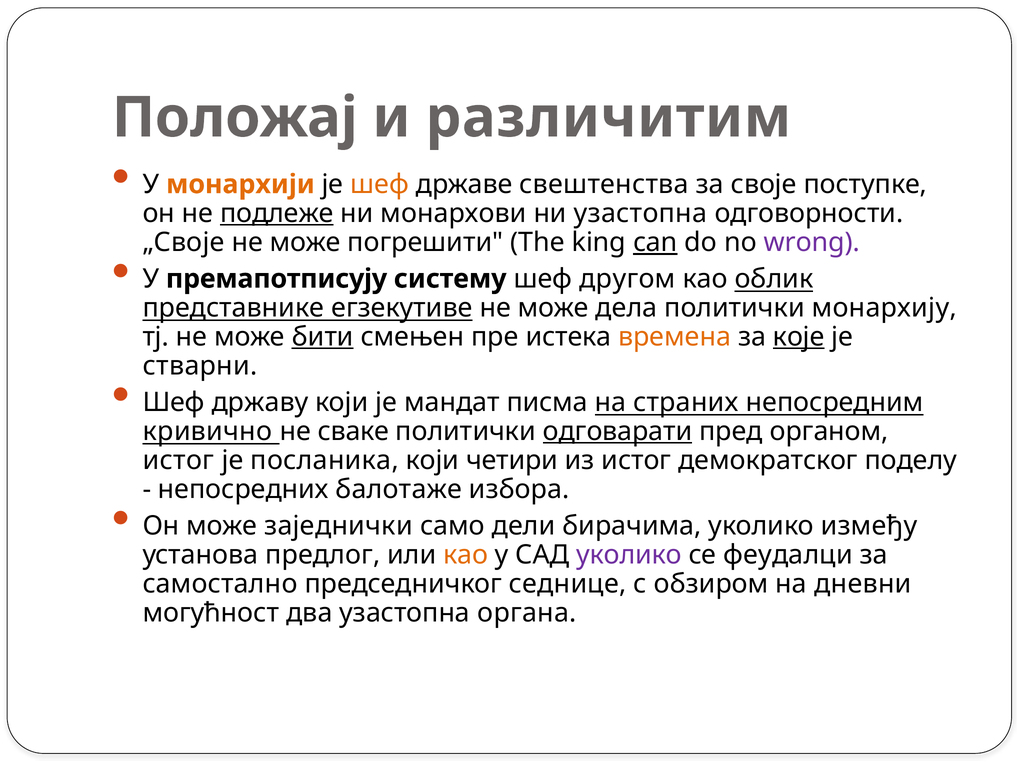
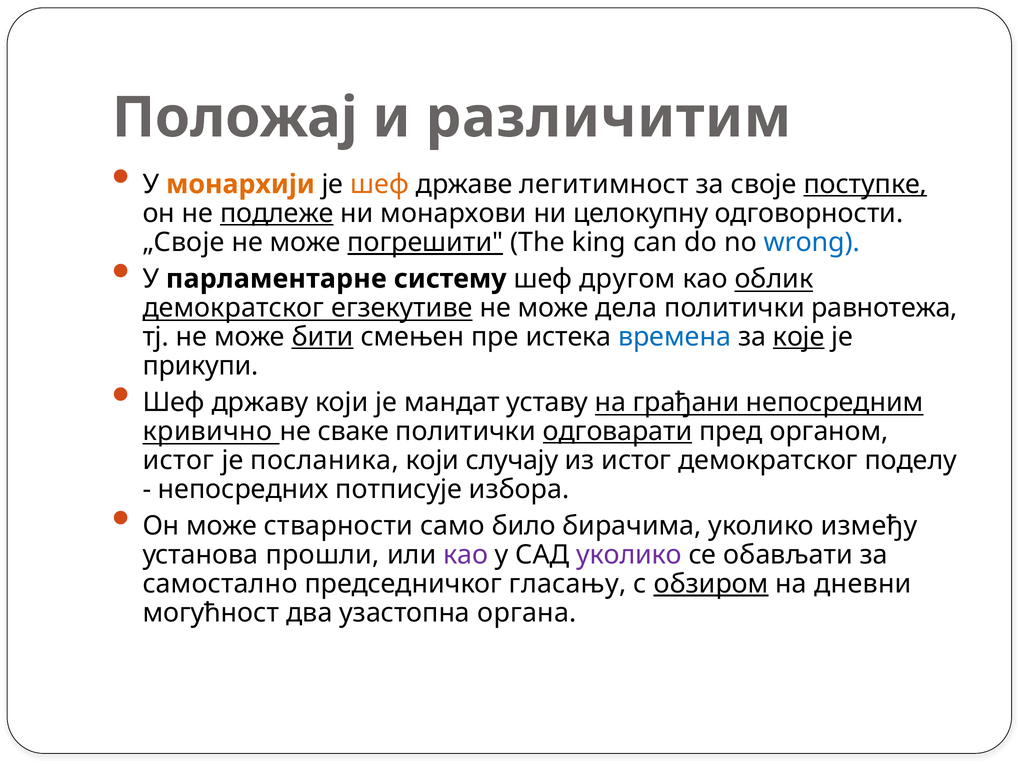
свештенства: свештенства -> легитимност
поступке underline: none -> present
ни узастопна: узастопна -> целокупну
погрешити underline: none -> present
can underline: present -> none
wrong colour: purple -> blue
премапотписују: премапотписују -> парламентарне
представнике at (233, 308): представнике -> демократског
монархију: монархију -> равнотежа
времена colour: orange -> blue
стварни: стварни -> прикупи
писма: писма -> уставу
страних: страних -> грађани
четири: четири -> случају
балотаже: балотаже -> потписује
заједнички: заједнички -> стварности
дели: дели -> било
предлог: предлог -> прошли
као at (466, 555) colour: orange -> purple
феудалци: феудалци -> обављати
седнице: седнице -> гласању
обзиром underline: none -> present
